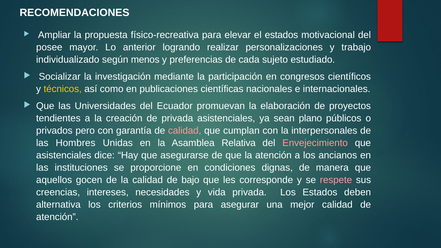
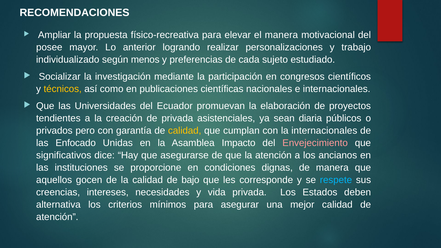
el estados: estados -> manera
plano: plano -> diaria
calidad at (185, 131) colour: pink -> yellow
la interpersonales: interpersonales -> internacionales
Hombres: Hombres -> Enfocado
Relativa: Relativa -> Impacto
asistenciales at (64, 155): asistenciales -> significativos
respete colour: pink -> light blue
